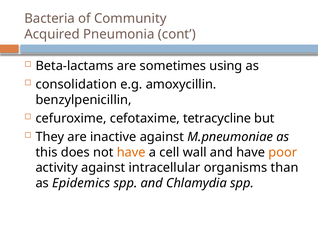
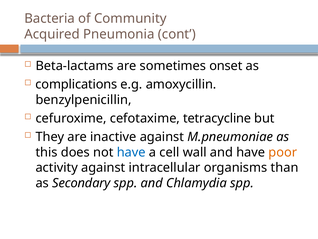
using: using -> onset
consolidation: consolidation -> complications
have at (131, 152) colour: orange -> blue
Epidemics: Epidemics -> Secondary
